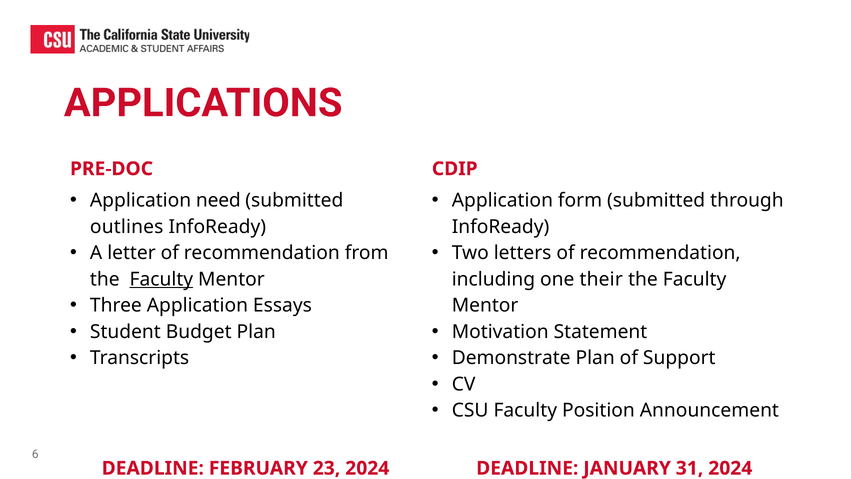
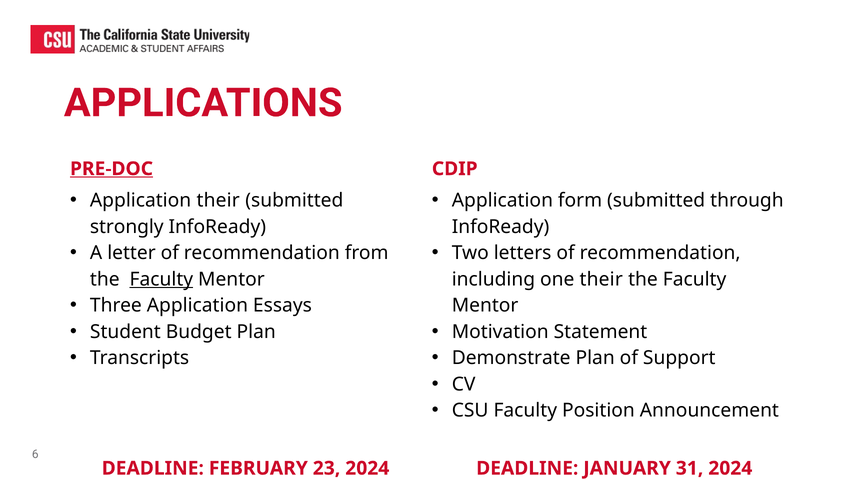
PRE-DOC underline: none -> present
Application need: need -> their
outlines: outlines -> strongly
